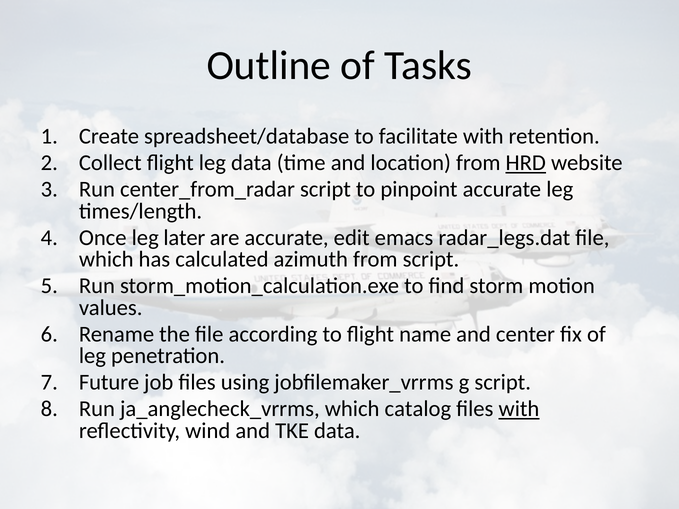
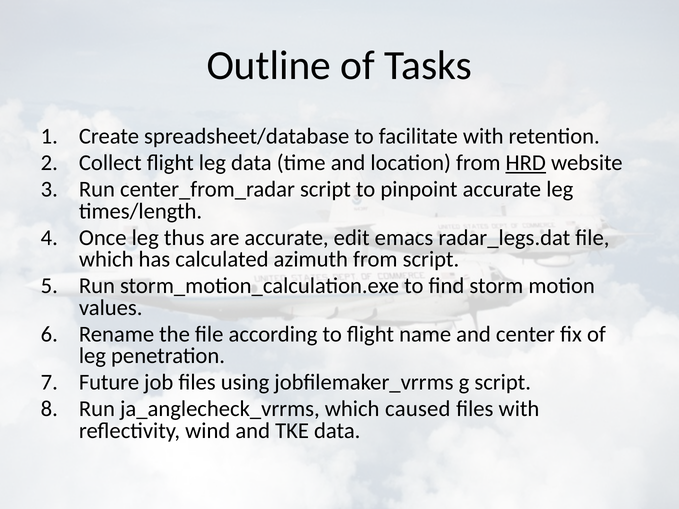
later: later -> thus
catalog: catalog -> caused
with at (519, 409) underline: present -> none
